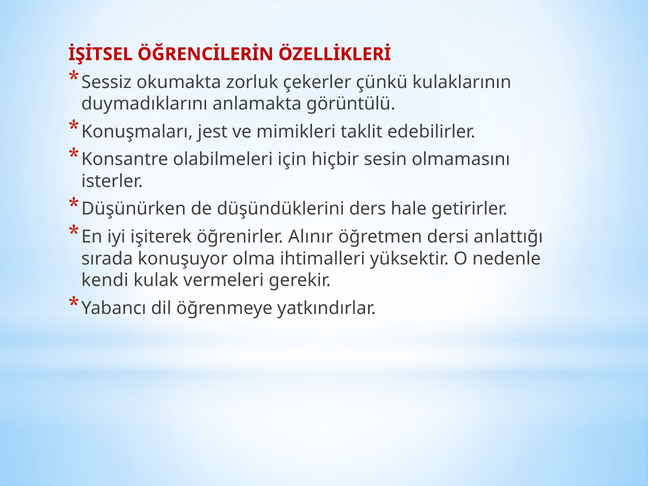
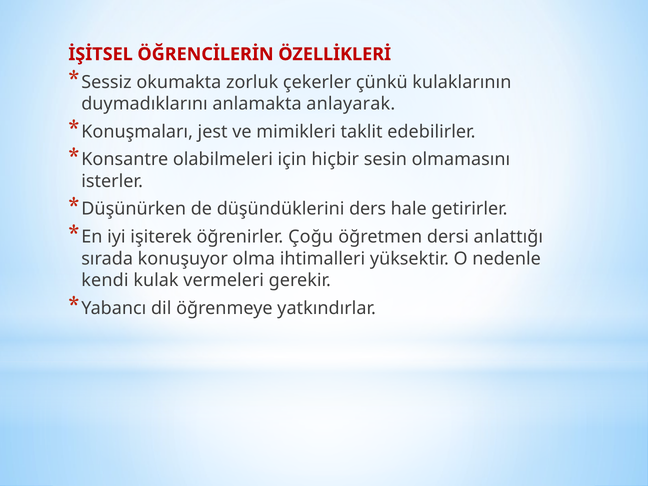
görüntülü: görüntülü -> anlayarak
Alınır: Alınır -> Çoğu
